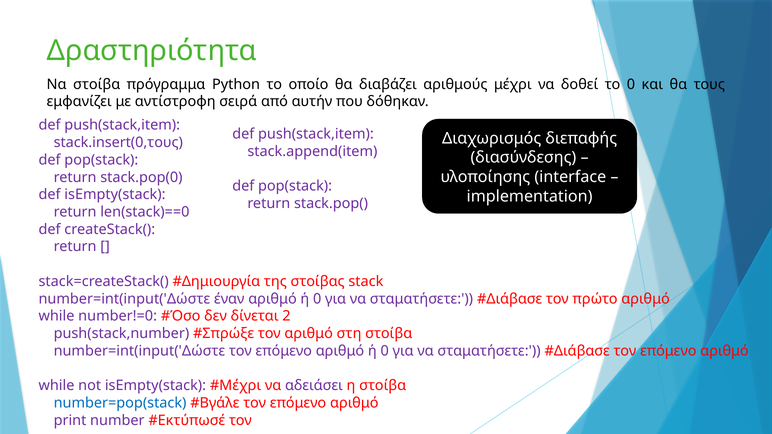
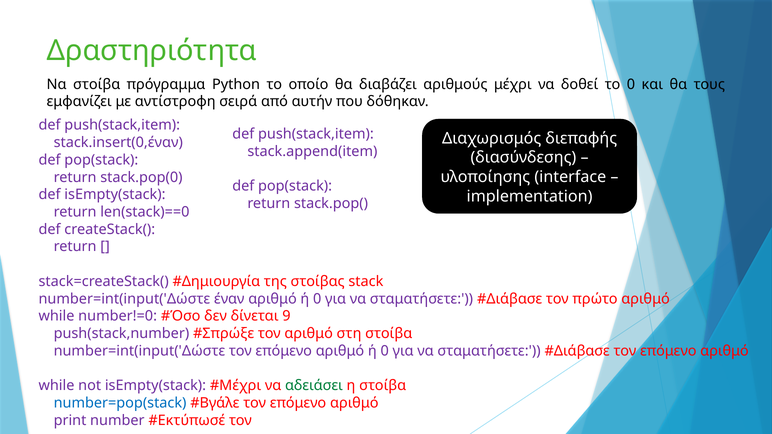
stack.insert(0,τους: stack.insert(0,τους -> stack.insert(0,έναν
2: 2 -> 9
αδειάσει colour: purple -> green
